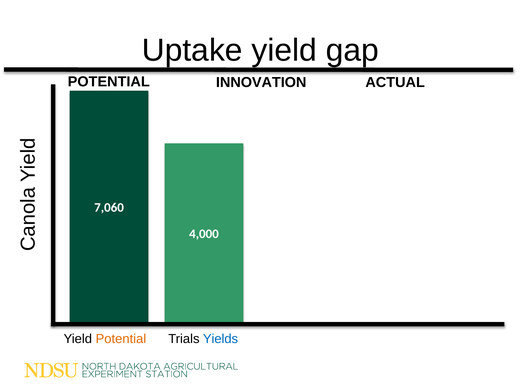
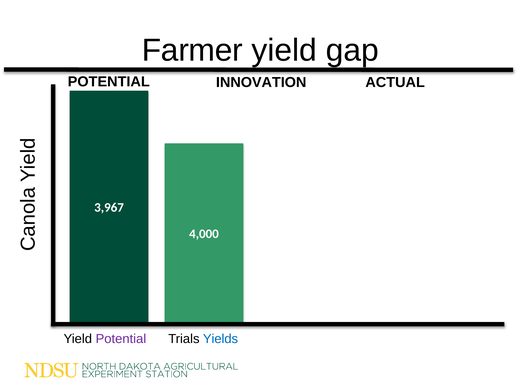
Uptake: Uptake -> Farmer
7,060: 7,060 -> 3,967
Potential at (121, 339) colour: orange -> purple
